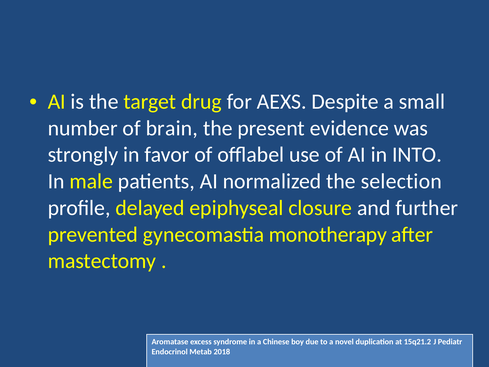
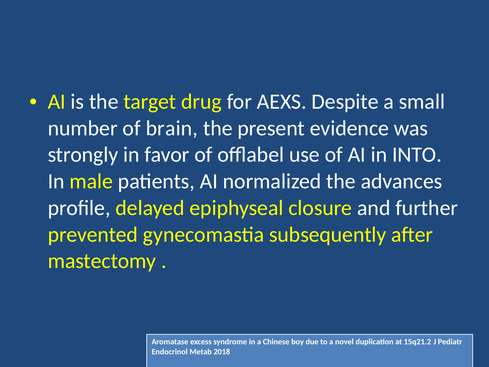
selection: selection -> advances
monotherapy: monotherapy -> subsequently
